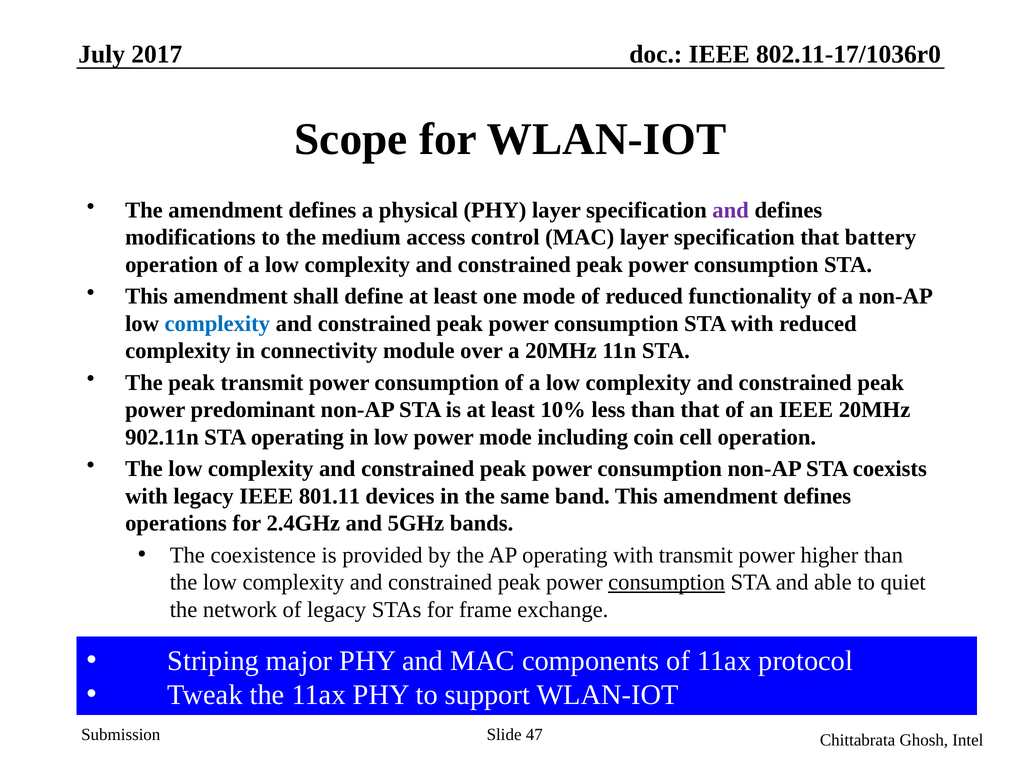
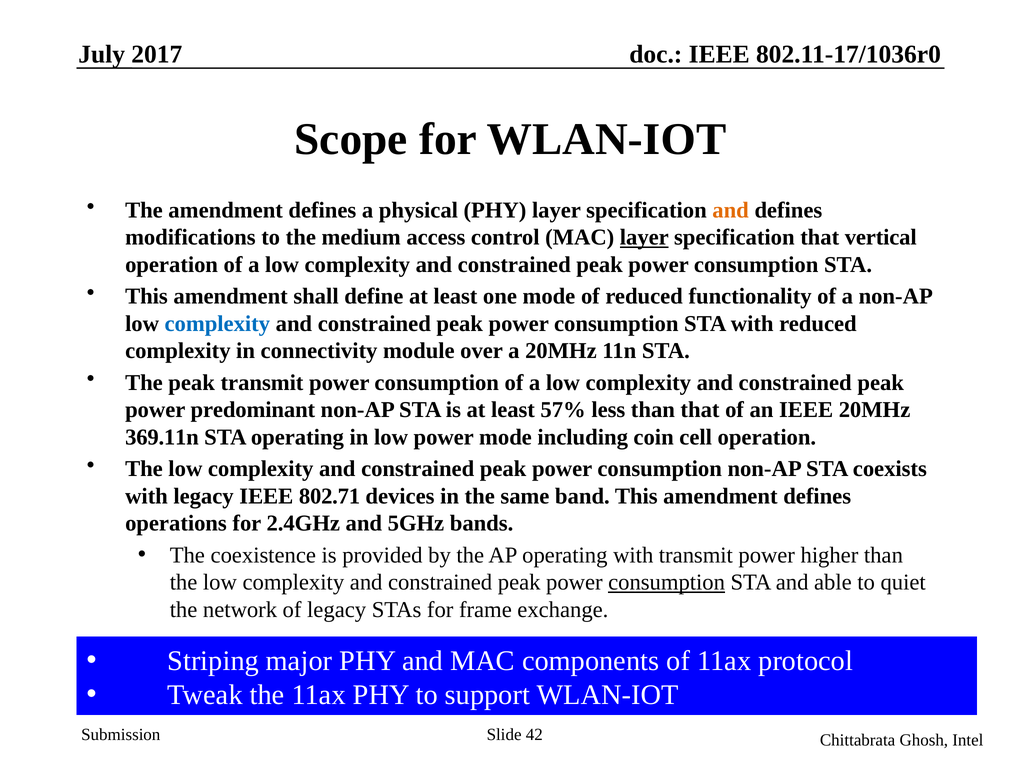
and at (731, 210) colour: purple -> orange
layer at (644, 237) underline: none -> present
battery: battery -> vertical
10%: 10% -> 57%
902.11n: 902.11n -> 369.11n
801.11: 801.11 -> 802.71
47: 47 -> 42
